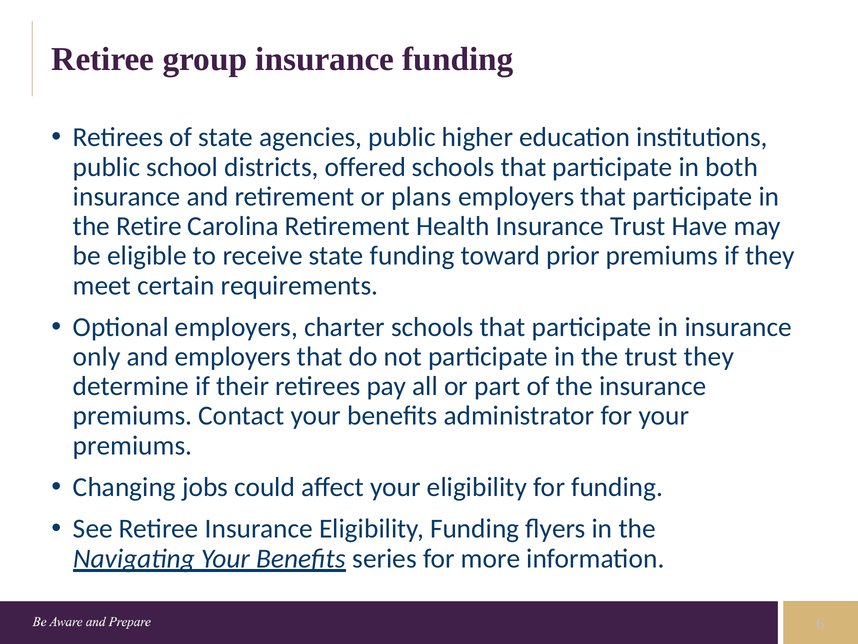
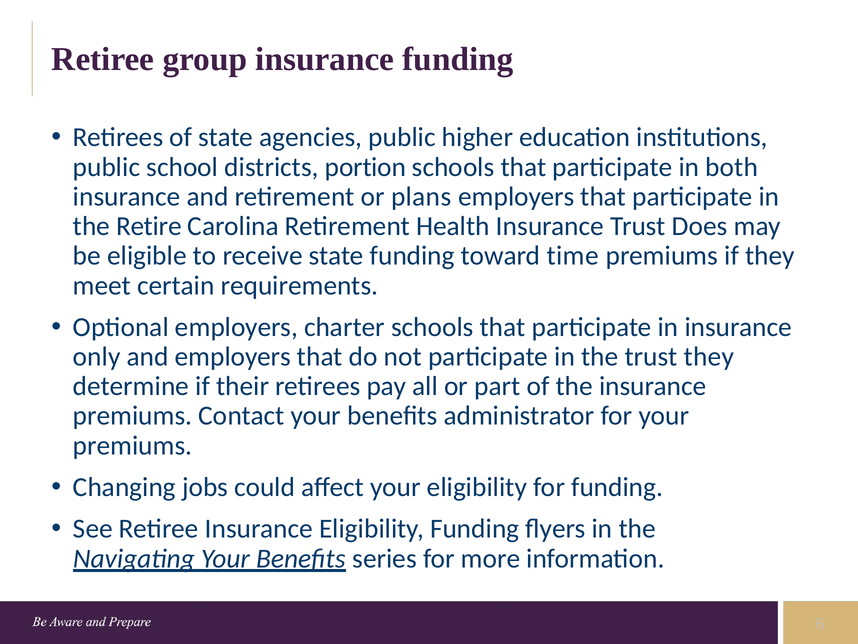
offered: offered -> portion
Have: Have -> Does
prior: prior -> time
